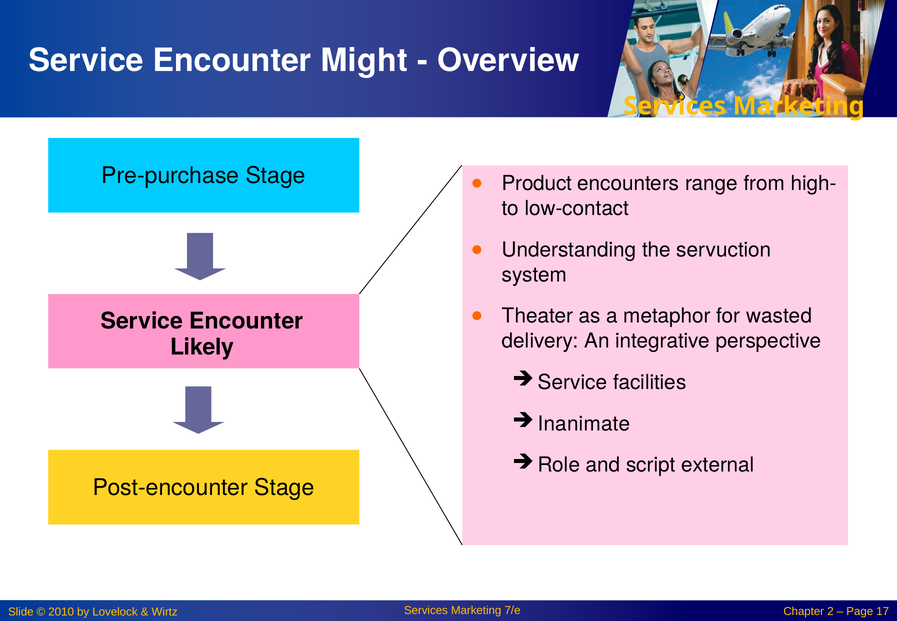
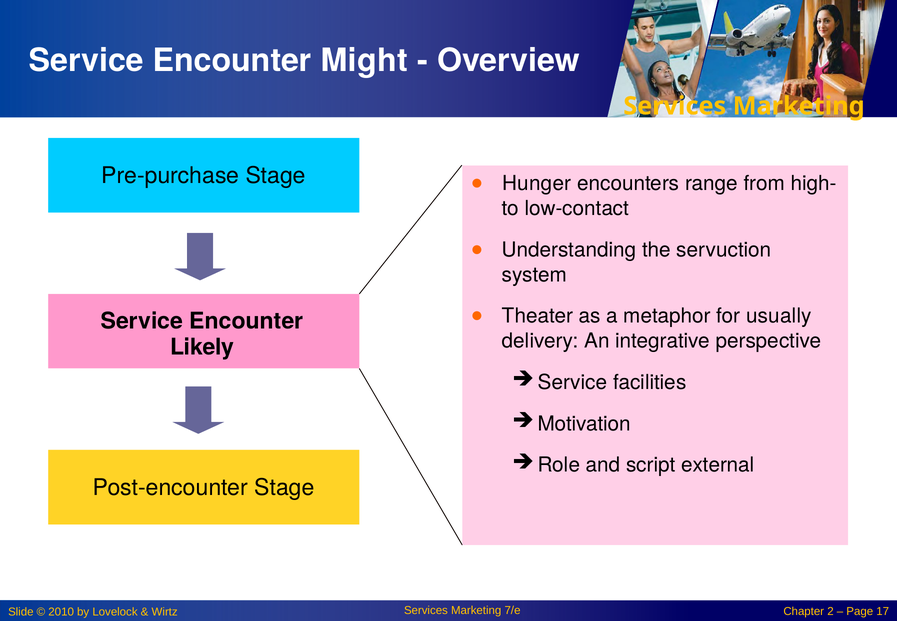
Product: Product -> Hunger
wasted: wasted -> usually
Inanimate: Inanimate -> Motivation
